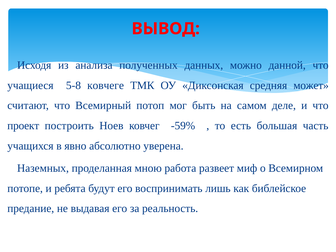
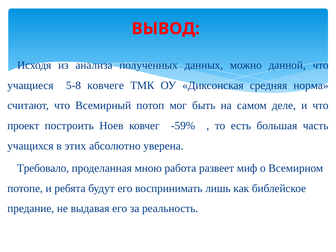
может: может -> норма
явно: явно -> этих
Наземных: Наземных -> Требовало
